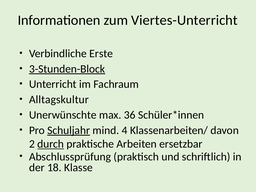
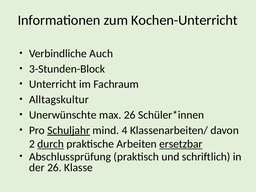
Viertes-Unterricht: Viertes-Unterricht -> Kochen-Unterricht
Erste: Erste -> Auch
3-Stunden-Block underline: present -> none
max 36: 36 -> 26
ersetzbar underline: none -> present
der 18: 18 -> 26
